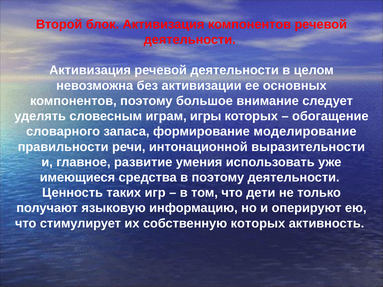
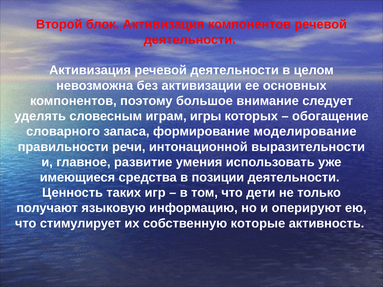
в поэтому: поэтому -> позиции
собственную которых: которых -> которые
